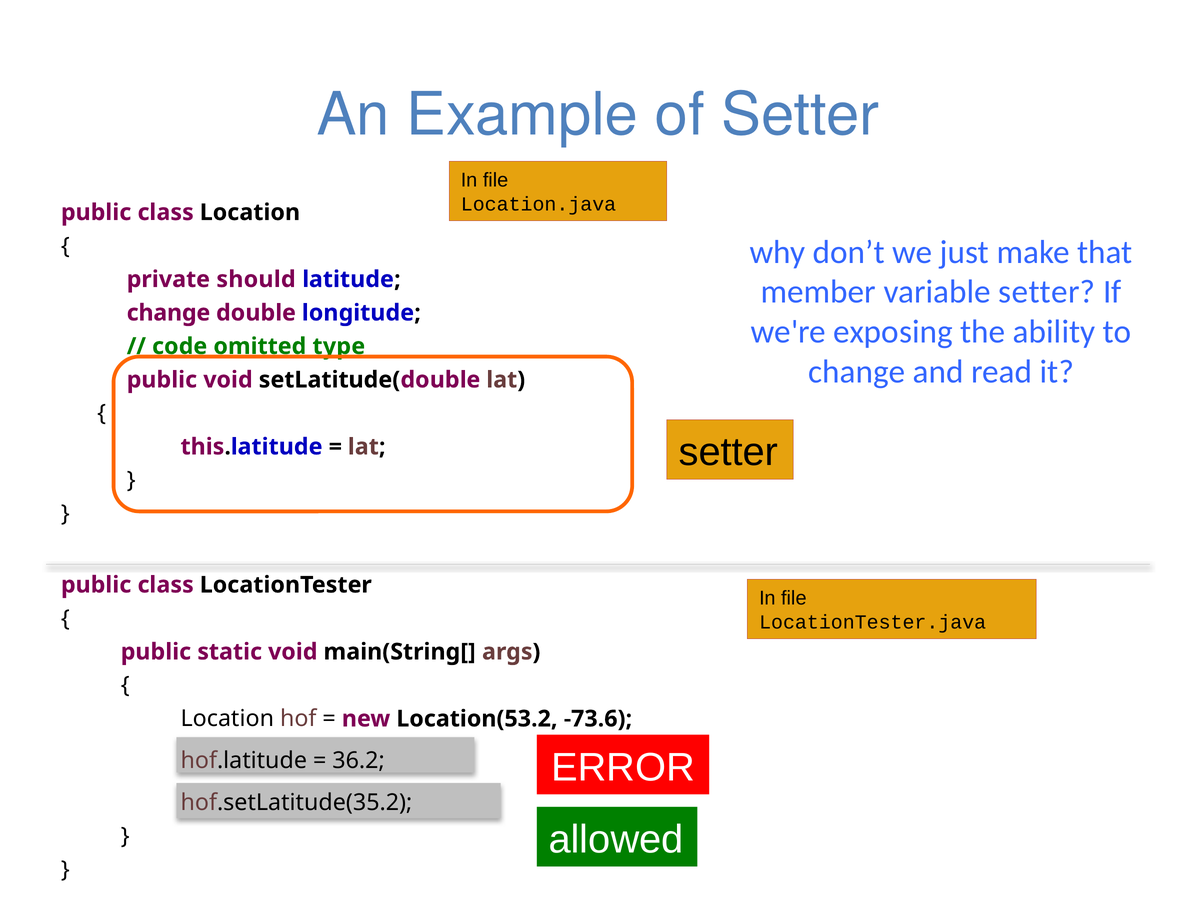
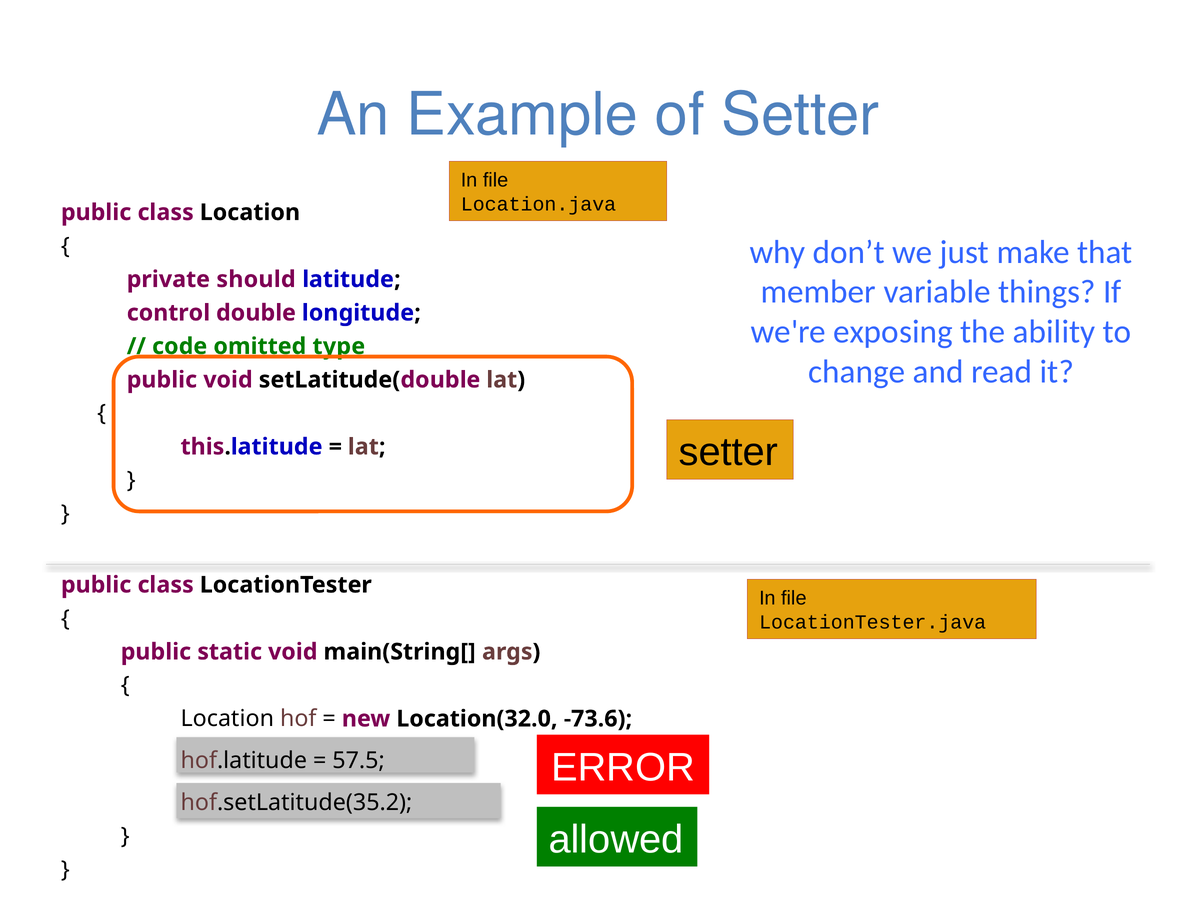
variable setter: setter -> things
change at (168, 313): change -> control
Location(53.2: Location(53.2 -> Location(32.0
36.2: 36.2 -> 57.5
